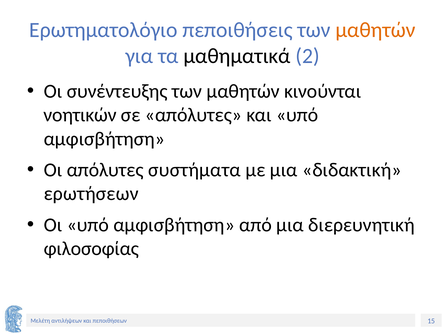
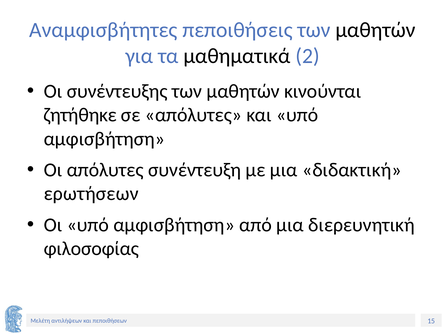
Ερωτηματολόγιο: Ερωτηματολόγιο -> Αναμφισβήτητες
μαθητών at (375, 30) colour: orange -> black
νοητικών: νοητικών -> ζητήθηκε
συστήματα: συστήματα -> συνέντευξη
